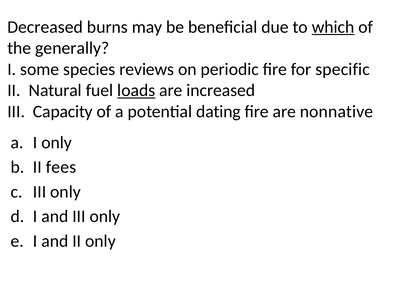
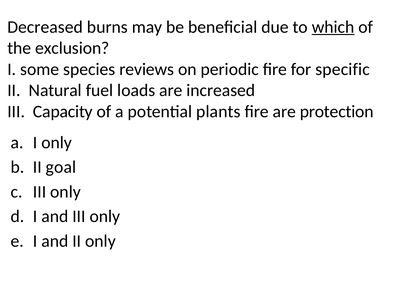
generally: generally -> exclusion
loads underline: present -> none
dating: dating -> plants
nonnative: nonnative -> protection
fees: fees -> goal
